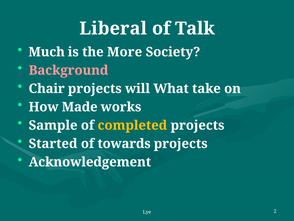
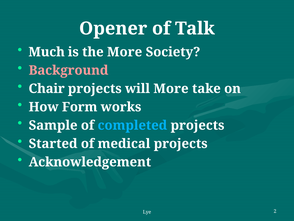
Liberal: Liberal -> Opener
will What: What -> More
Made: Made -> Form
completed colour: yellow -> light blue
towards: towards -> medical
